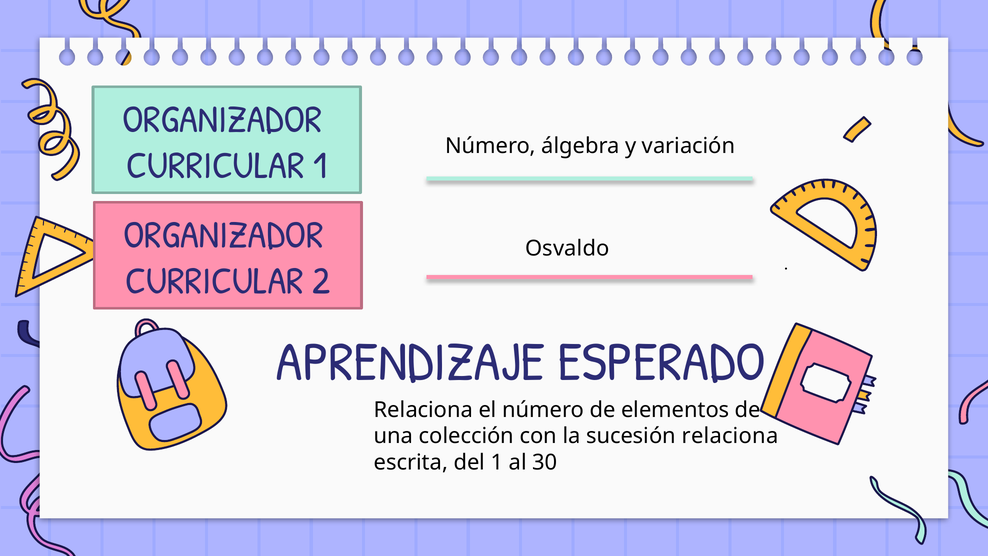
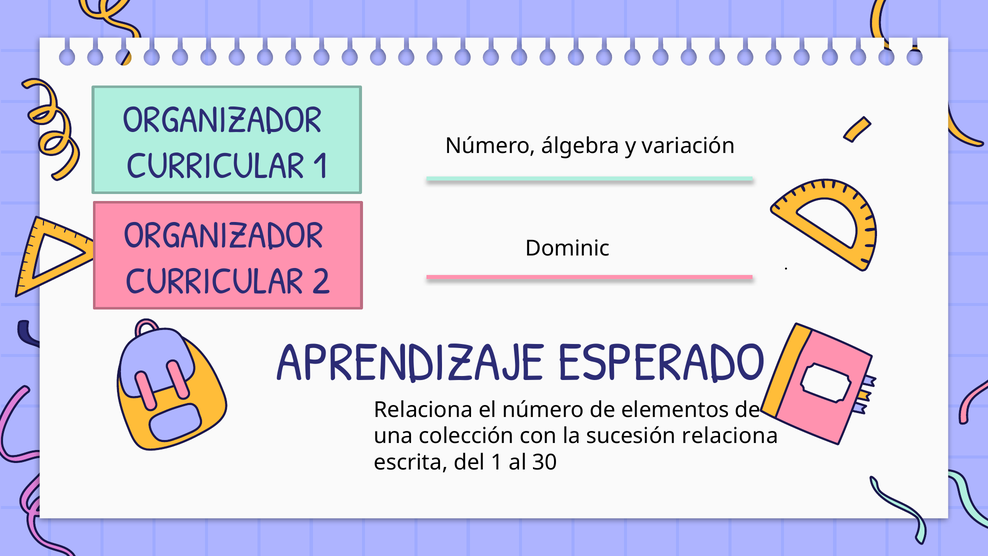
Osvaldo: Osvaldo -> Dominic
